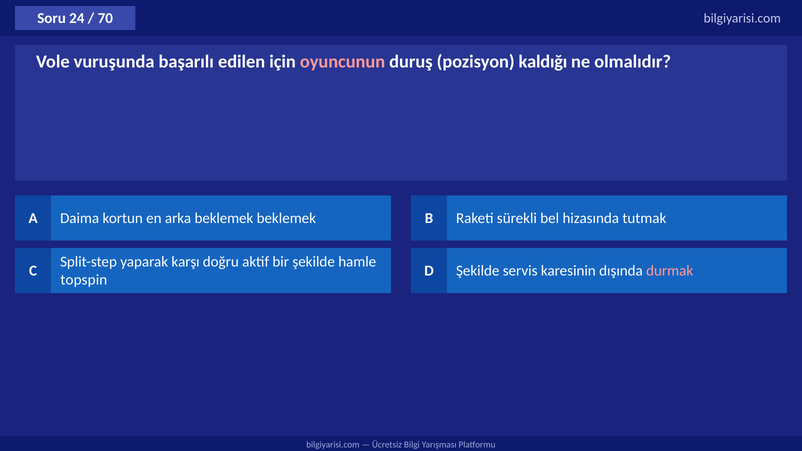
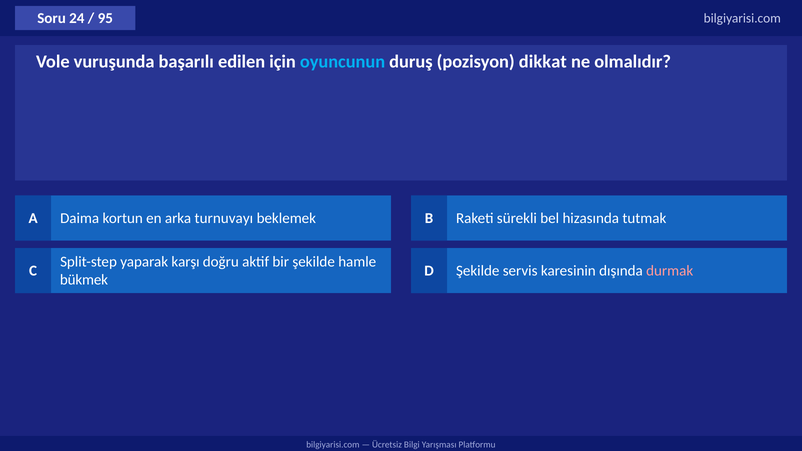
70: 70 -> 95
oyuncunun colour: pink -> light blue
kaldığı: kaldığı -> dikkat
arka beklemek: beklemek -> turnuvayı
topspin: topspin -> bükmek
